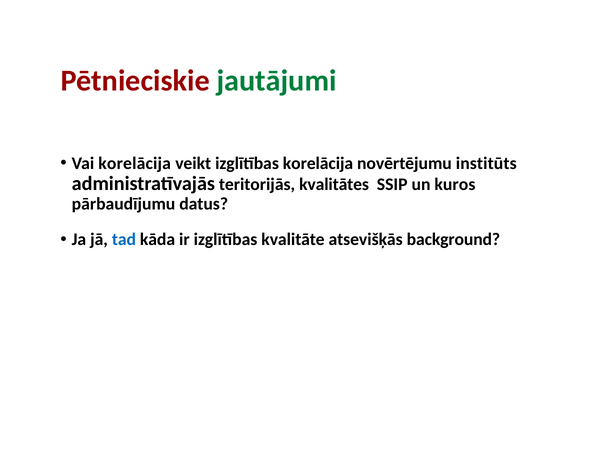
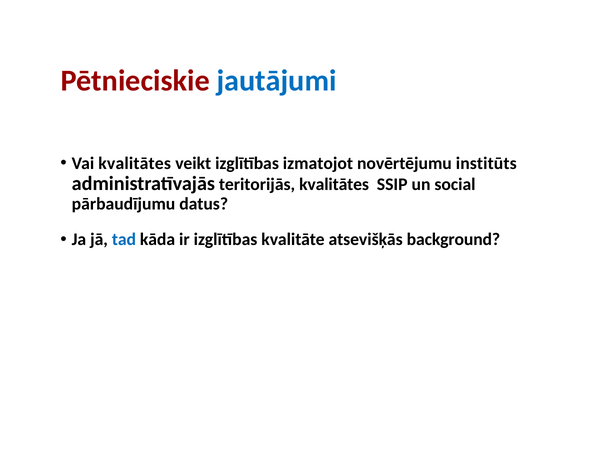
jautājumi colour: green -> blue
Vai korelācija: korelācija -> kvalitātes
izglītības korelācija: korelācija -> izmatojot
kuros: kuros -> social
